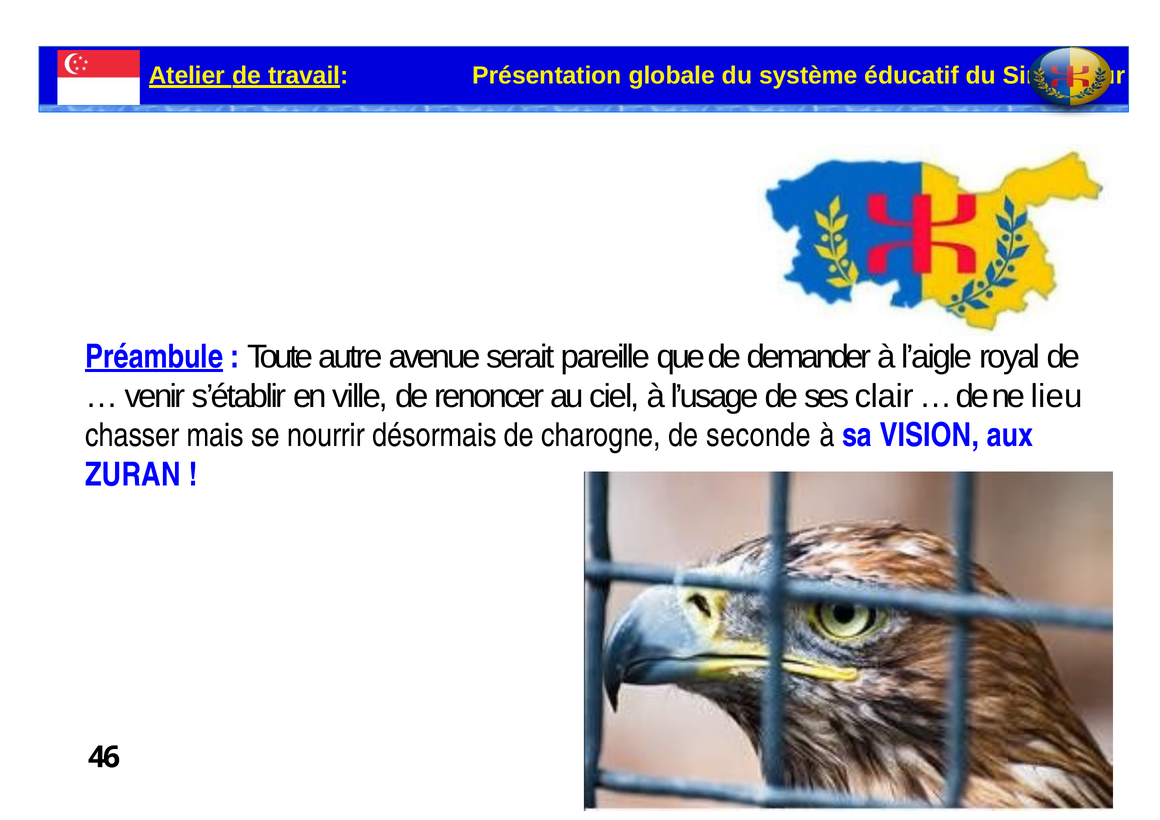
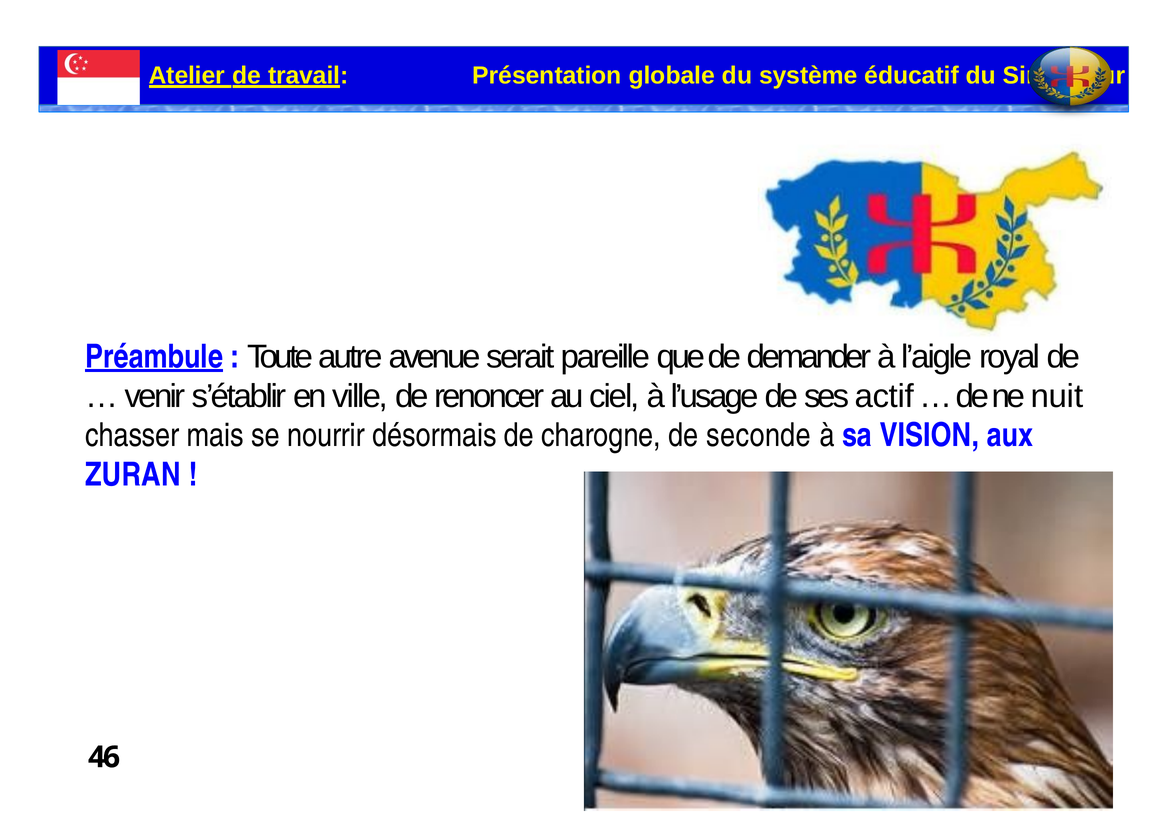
clair: clair -> actif
lieu: lieu -> nuit
